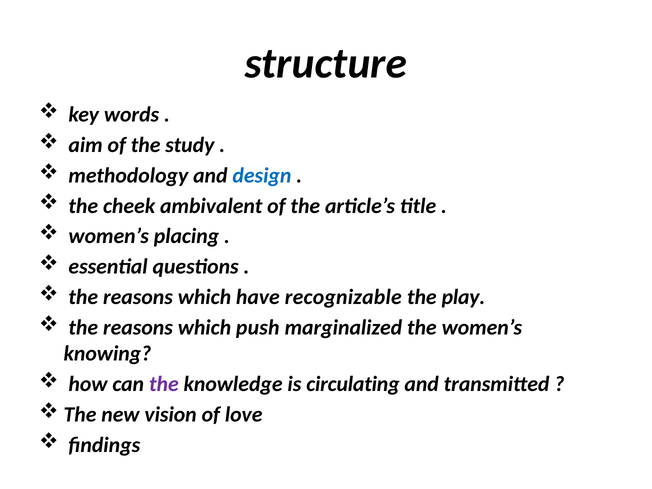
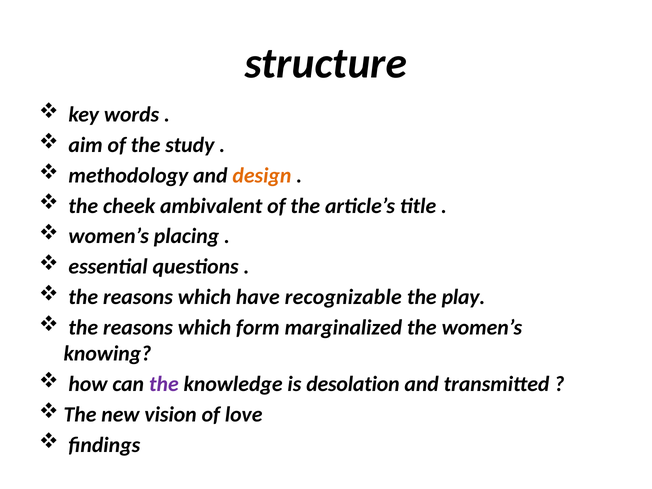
design colour: blue -> orange
push: push -> form
circulating: circulating -> desolation
